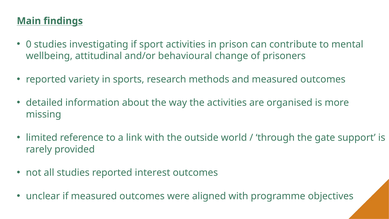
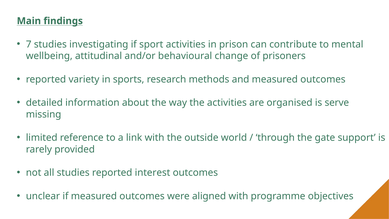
0: 0 -> 7
more: more -> serve
